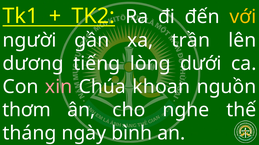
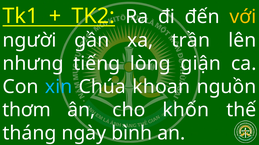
dương: dương -> nhưng
dưới: dưới -> giận
xin colour: pink -> light blue
nghe: nghe -> khốn
